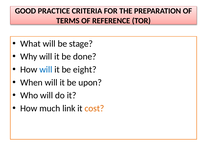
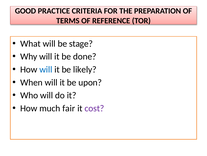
eight: eight -> likely
link: link -> fair
cost colour: orange -> purple
